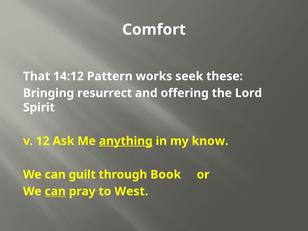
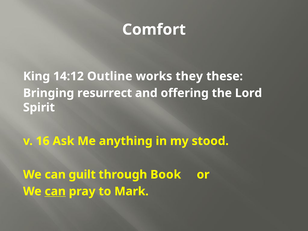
That: That -> King
Pattern: Pattern -> Outline
seek: seek -> they
12: 12 -> 16
anything underline: present -> none
know: know -> stood
West: West -> Mark
